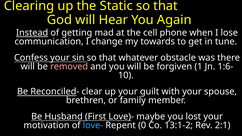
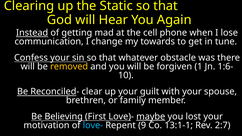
removed colour: pink -> yellow
Husband: Husband -> Believing
maybe underline: none -> present
0: 0 -> 9
13:1-2: 13:1-2 -> 13:1-1
2:1: 2:1 -> 2:7
